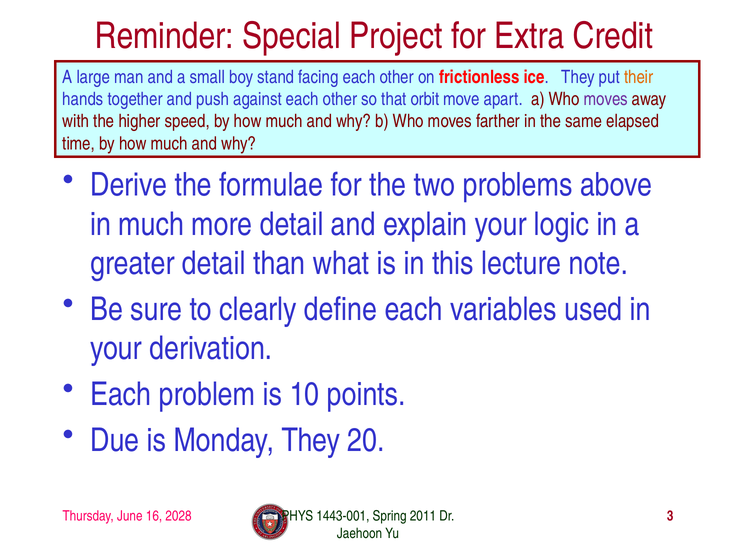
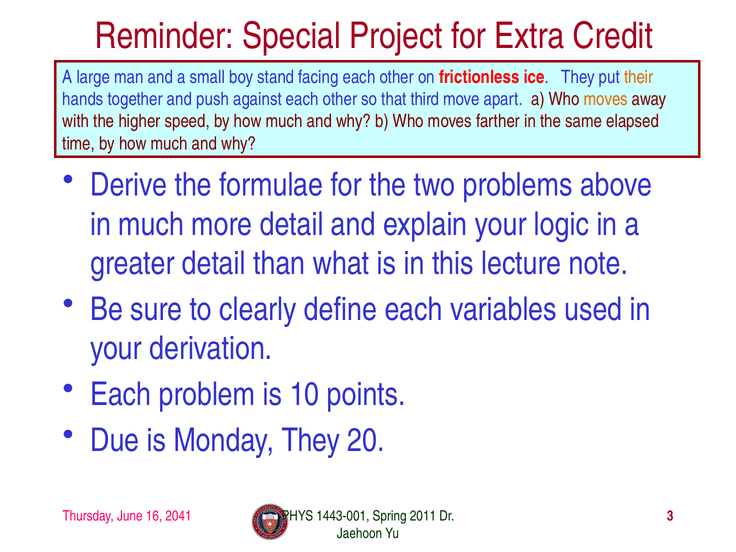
orbit: orbit -> third
moves at (606, 99) colour: purple -> orange
2028: 2028 -> 2041
